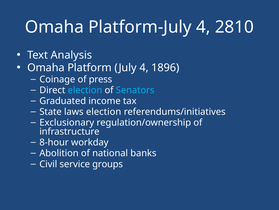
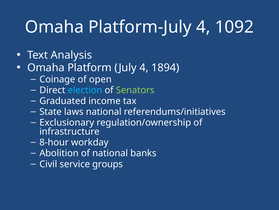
2810: 2810 -> 1092
1896: 1896 -> 1894
press: press -> open
Senators colour: light blue -> light green
laws election: election -> national
